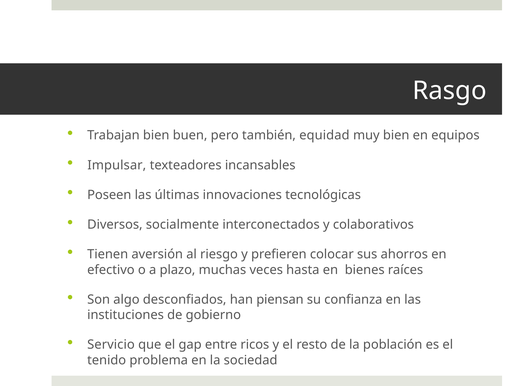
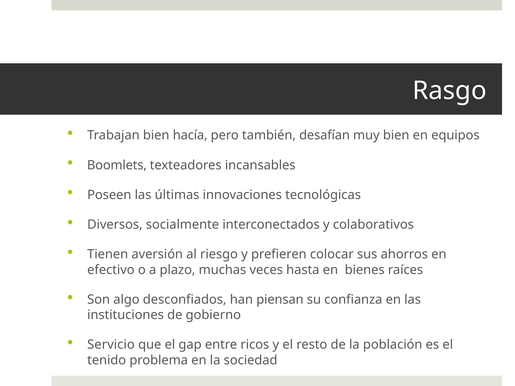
buen: buen -> hacía
equidad: equidad -> desafían
Impulsar: Impulsar -> Boomlets
